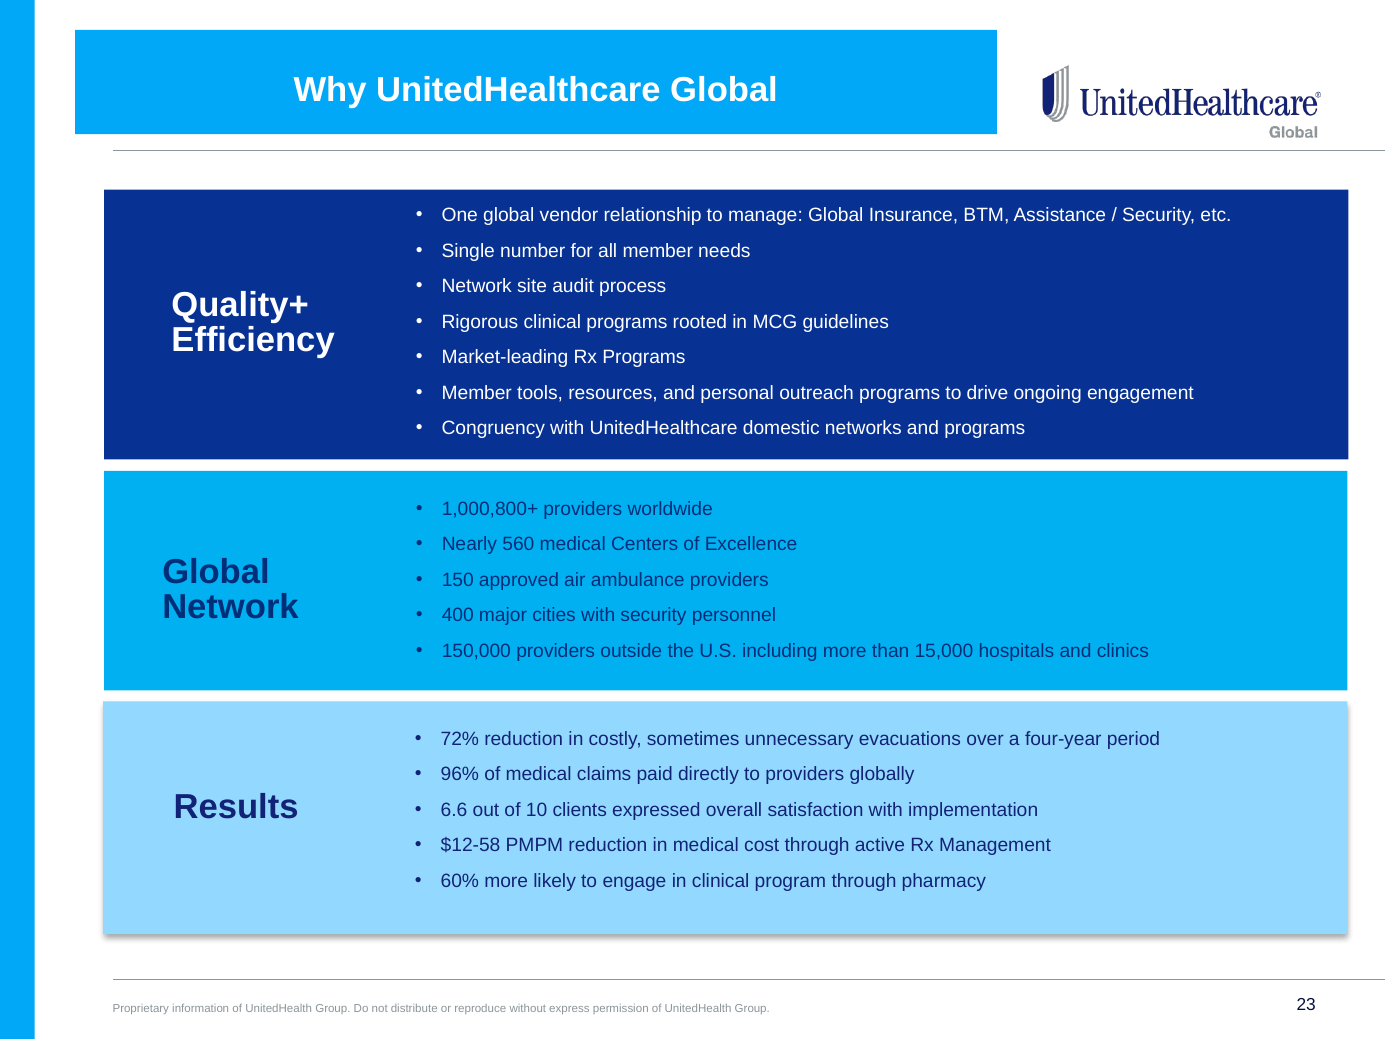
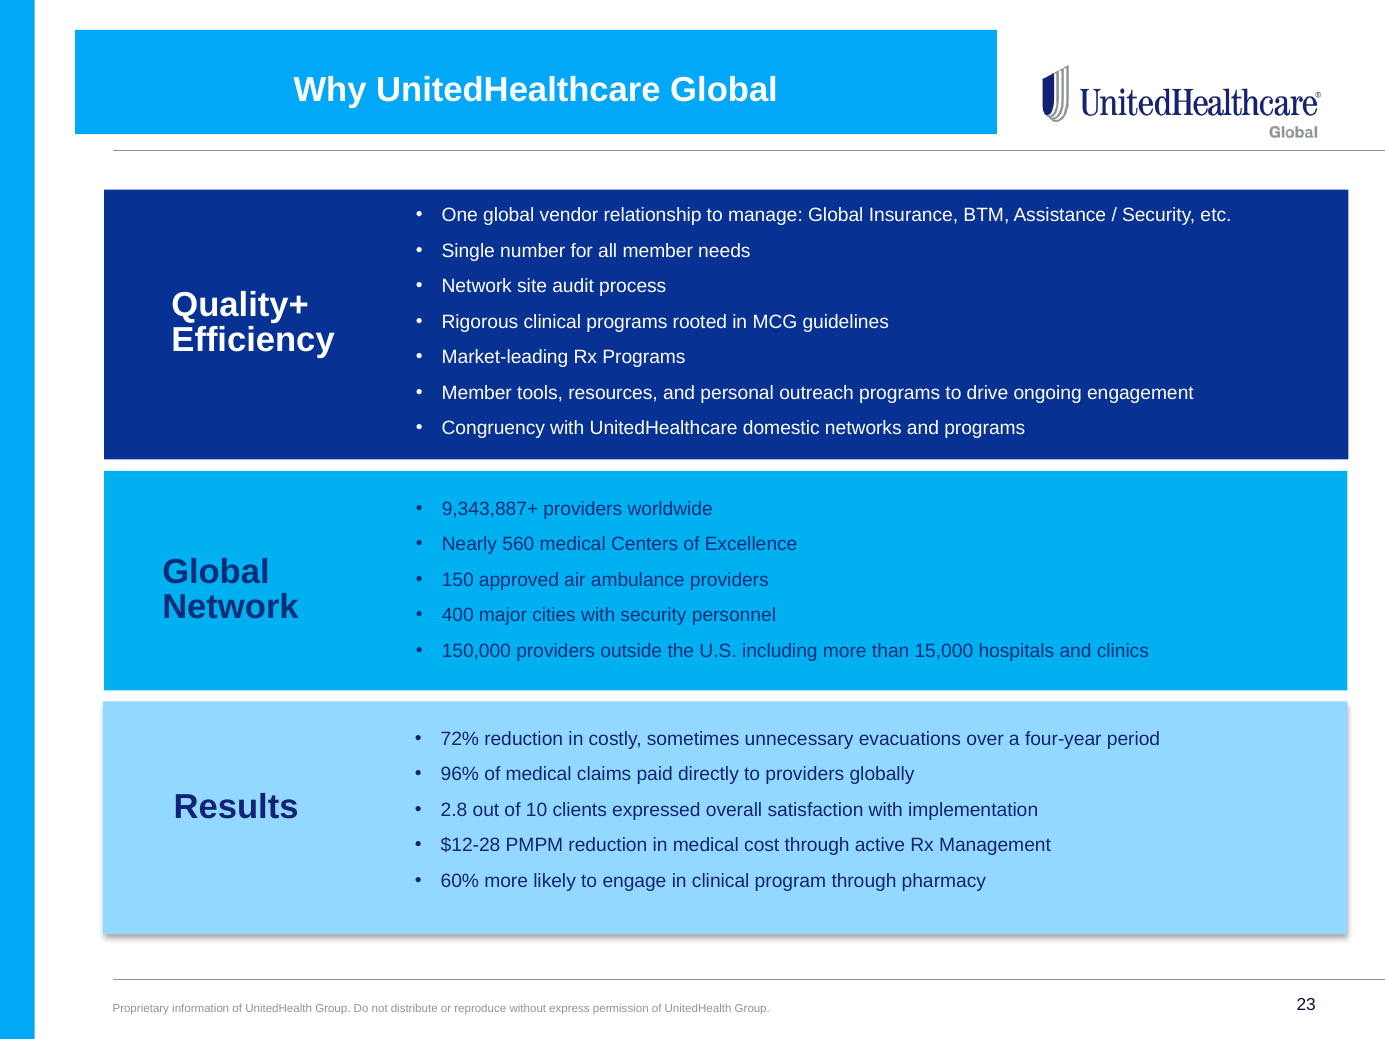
1,000,800+: 1,000,800+ -> 9,343,887+
6.6: 6.6 -> 2.8
$12-58: $12-58 -> $12-28
